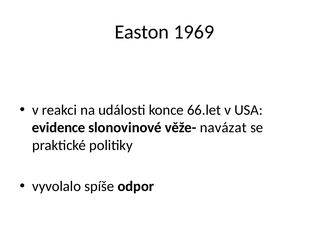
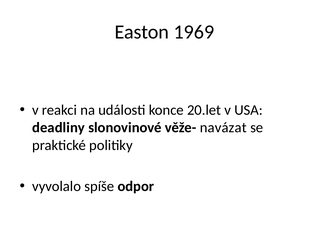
66.let: 66.let -> 20.let
evidence: evidence -> deadliny
